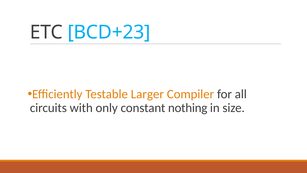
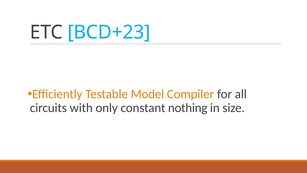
Larger: Larger -> Model
